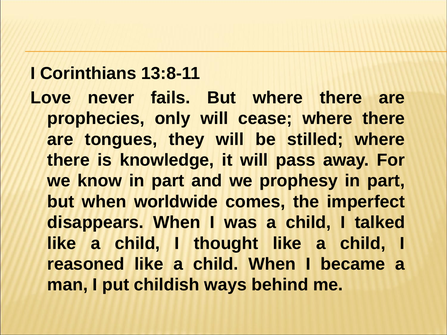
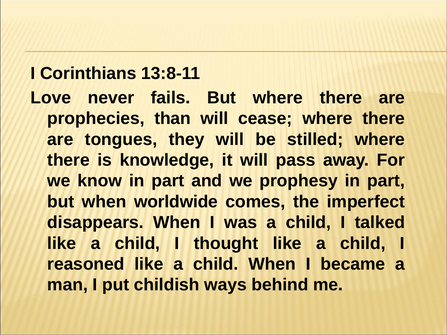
only: only -> than
